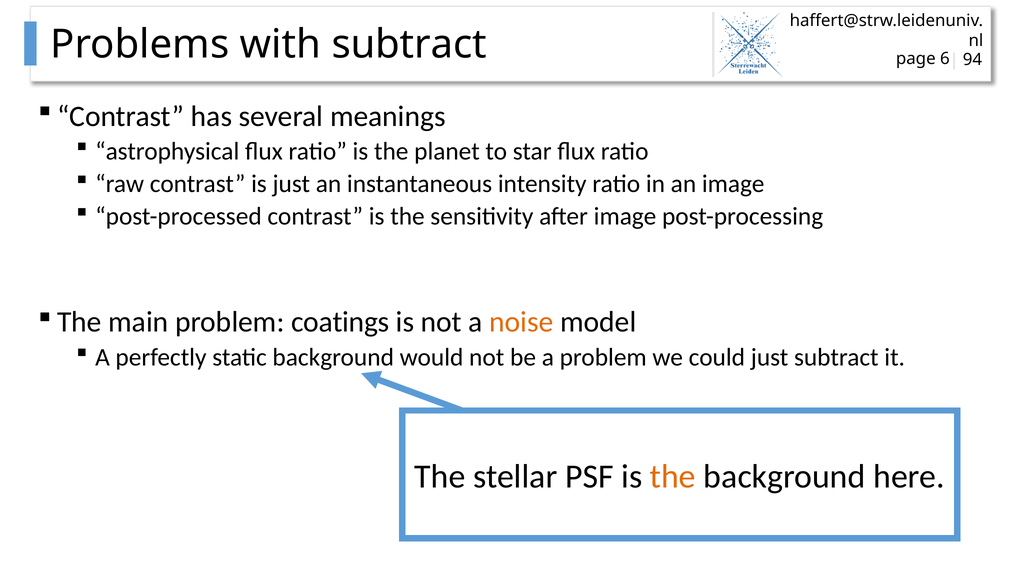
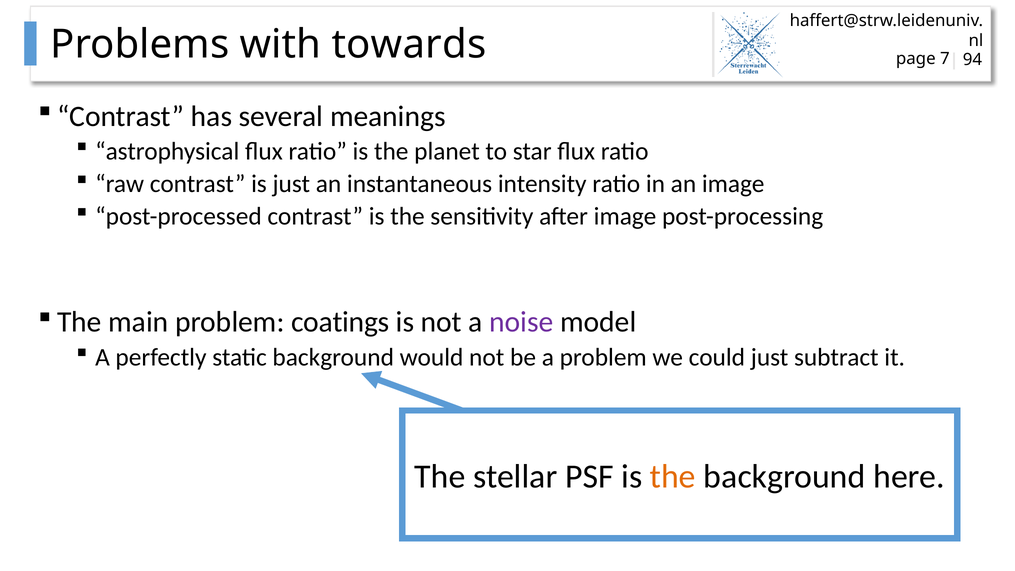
with subtract: subtract -> towards
6: 6 -> 7
noise colour: orange -> purple
